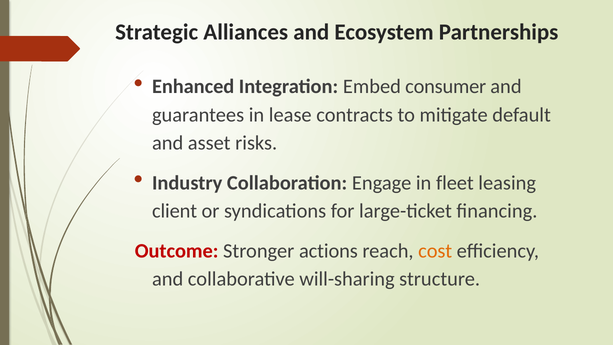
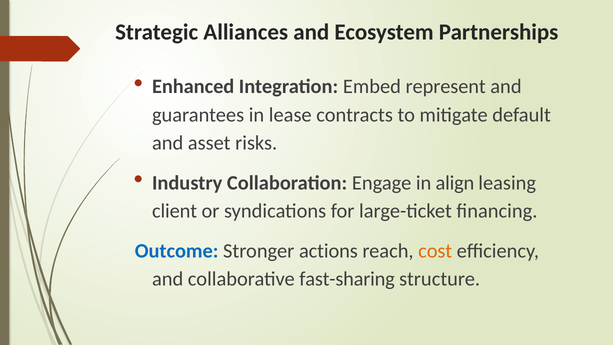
consumer: consumer -> represent
fleet: fleet -> align
Outcome colour: red -> blue
will-sharing: will-sharing -> fast-sharing
